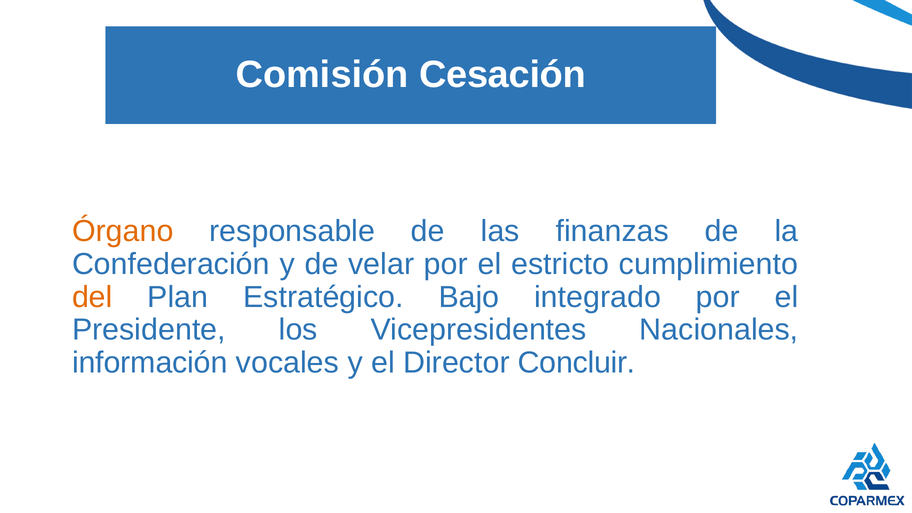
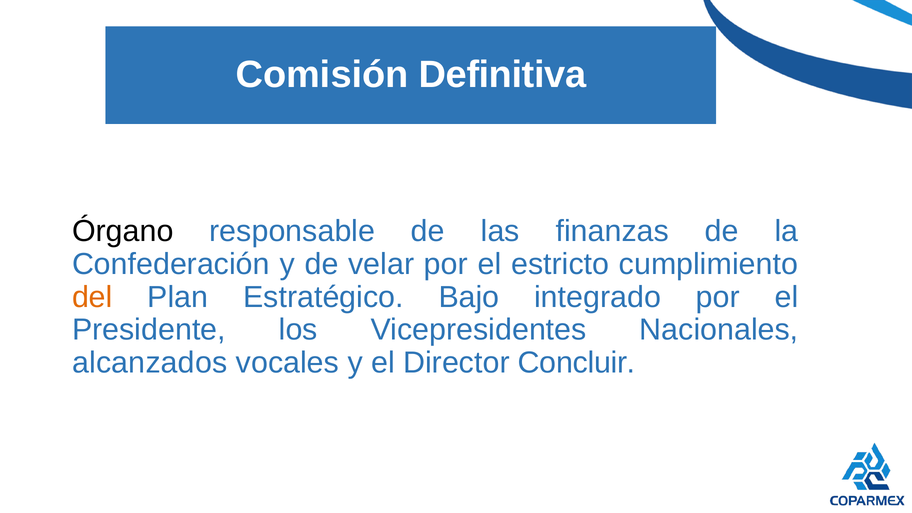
Cesación: Cesación -> Definitiva
Órgano colour: orange -> black
información: información -> alcanzados
